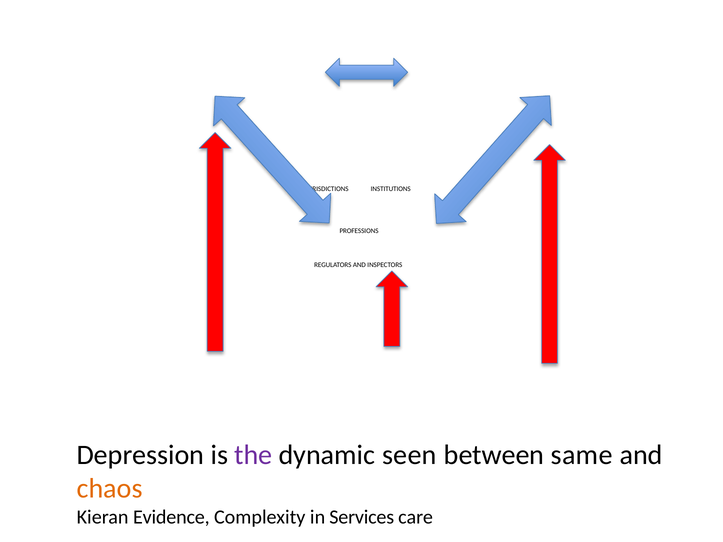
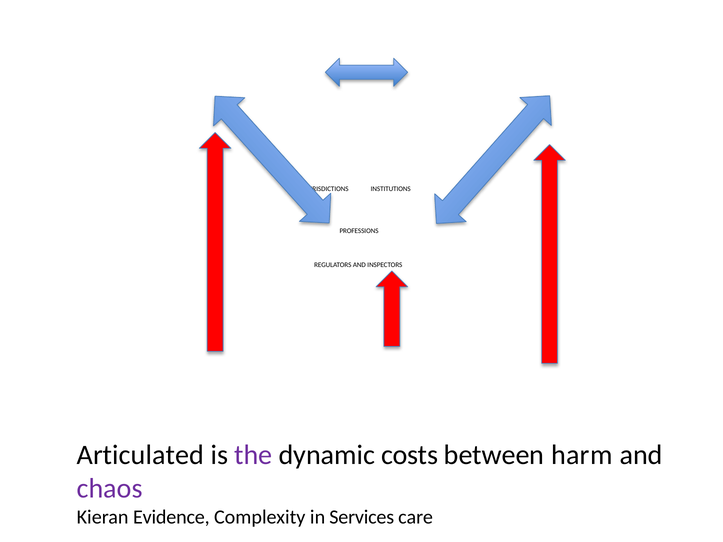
Depression: Depression -> Articulated
seen: seen -> costs
same: same -> harm
chaos colour: orange -> purple
